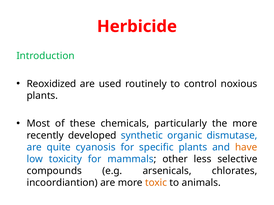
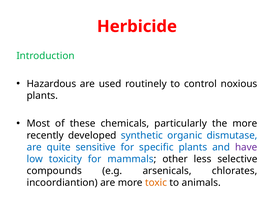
Reoxidized: Reoxidized -> Hazardous
cyanosis: cyanosis -> sensitive
have colour: orange -> purple
